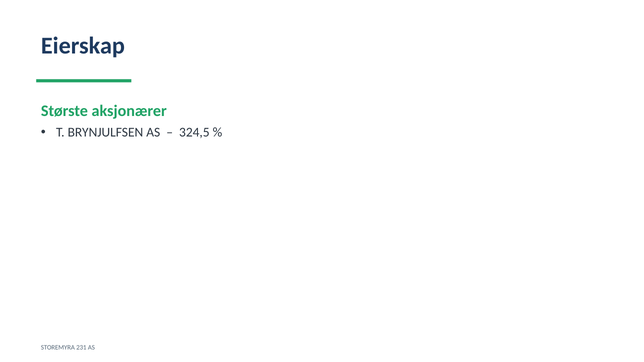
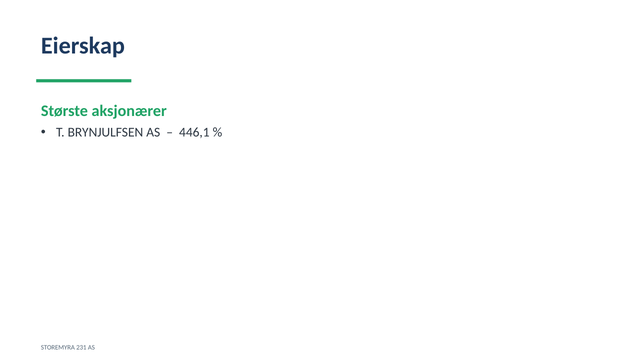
324,5: 324,5 -> 446,1
